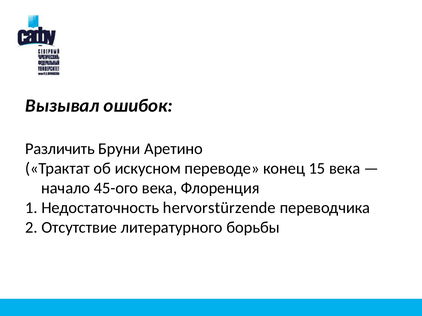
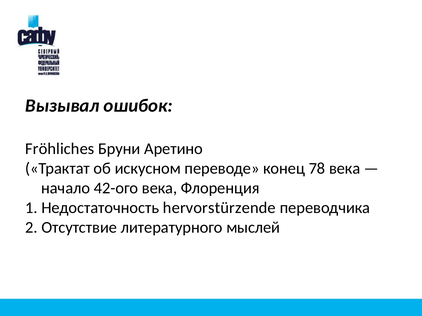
Различить: Различить -> Fröhliches
15: 15 -> 78
45-ого: 45-ого -> 42-ого
борьбы: борьбы -> мыслей
